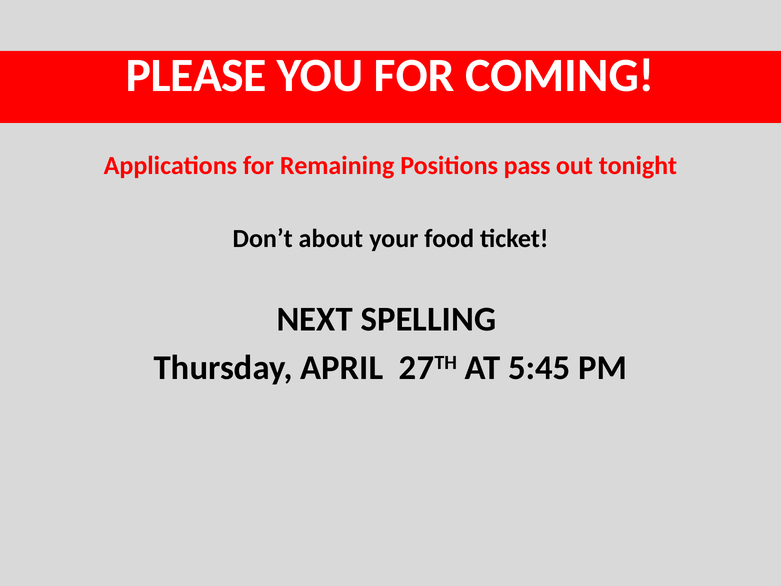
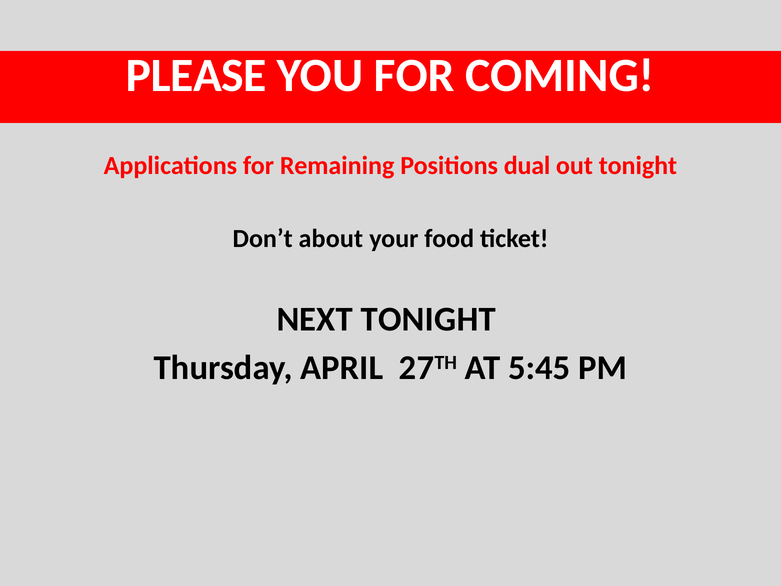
pass: pass -> dual
NEXT SPELLING: SPELLING -> TONIGHT
